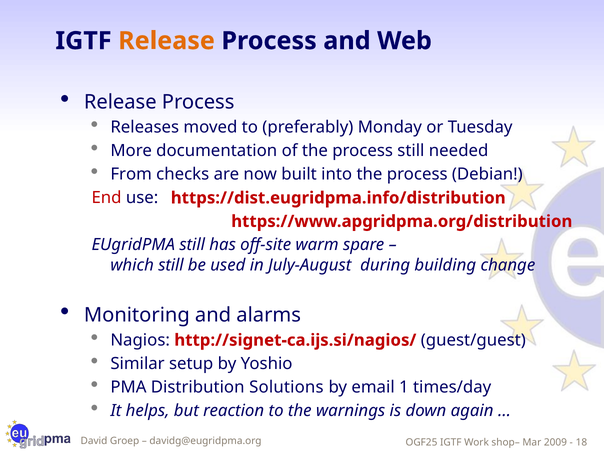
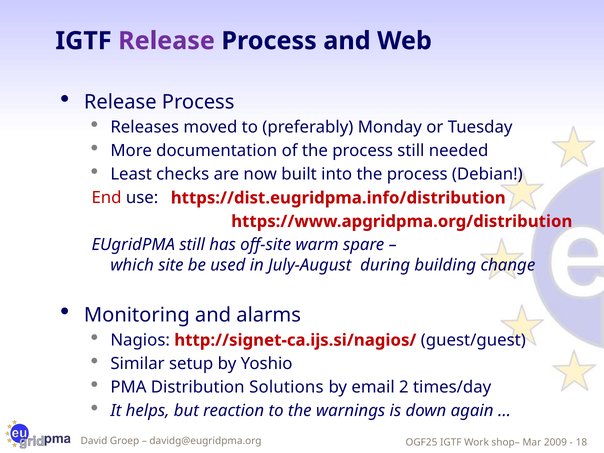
Release at (167, 41) colour: orange -> purple
From: From -> Least
which still: still -> site
1: 1 -> 2
